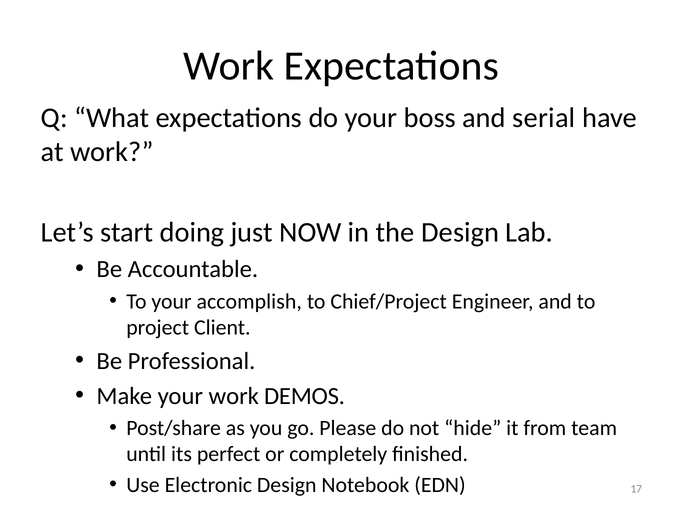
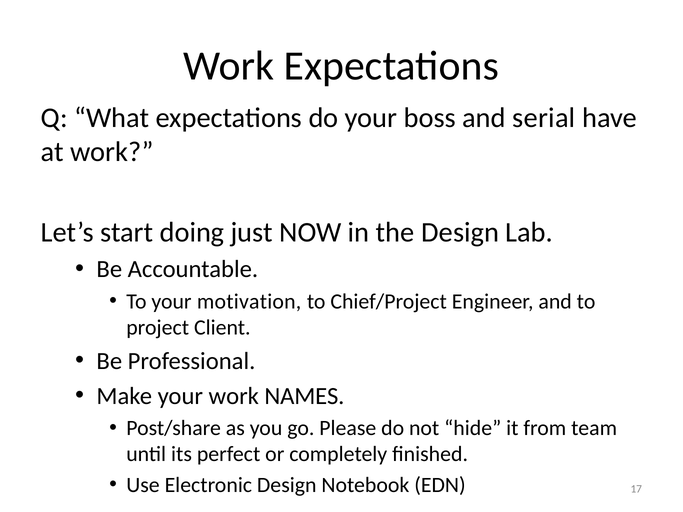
accomplish: accomplish -> motivation
DEMOS: DEMOS -> NAMES
